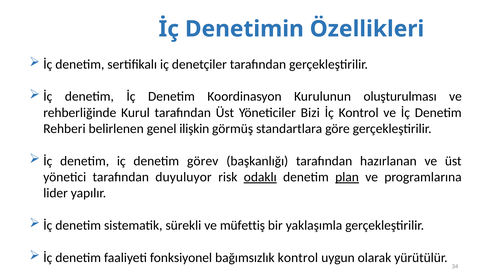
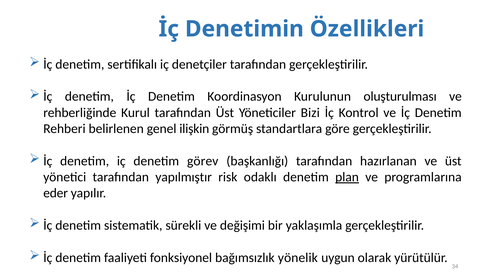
duyuluyor: duyuluyor -> yapılmıştır
odaklı underline: present -> none
lider: lider -> eder
müfettiş: müfettiş -> değişimi
bağımsızlık kontrol: kontrol -> yönelik
